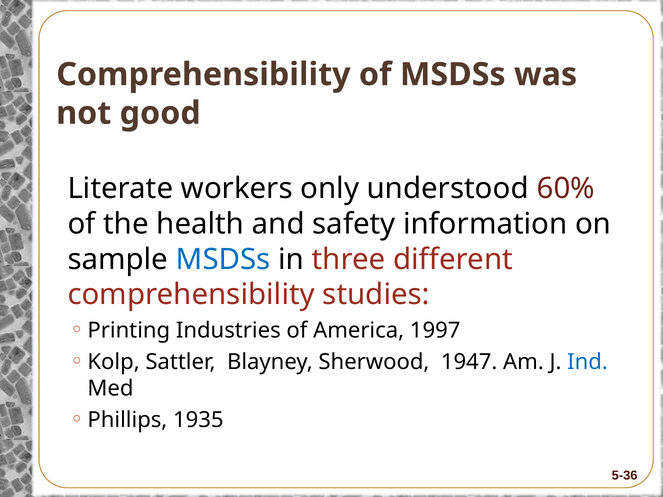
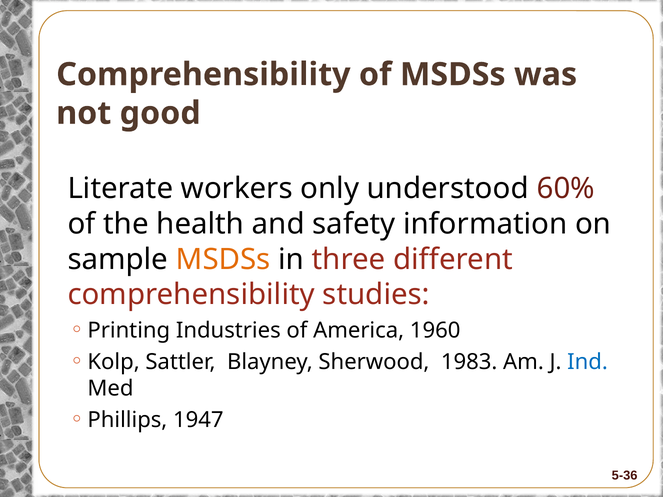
MSDSs at (223, 260) colour: blue -> orange
1997: 1997 -> 1960
1947: 1947 -> 1983
1935: 1935 -> 1947
